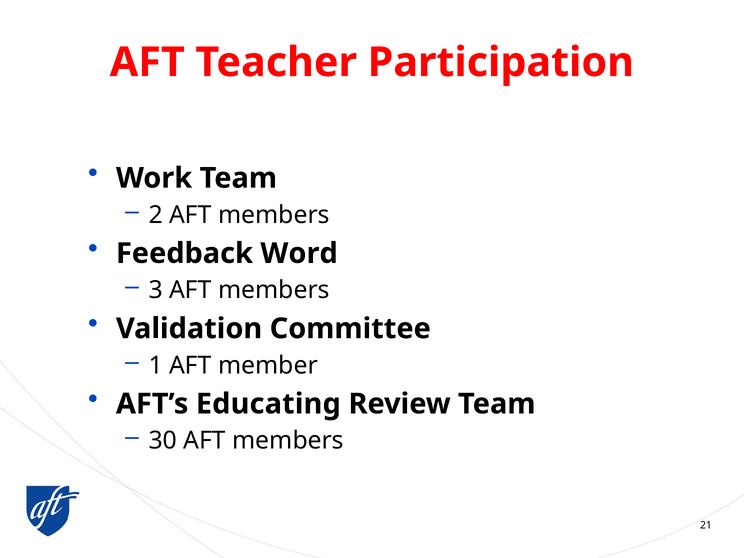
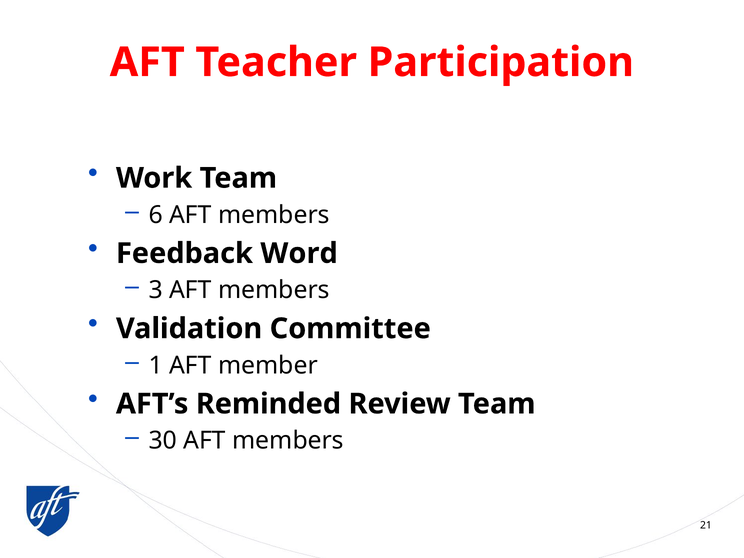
2: 2 -> 6
Educating: Educating -> Reminded
